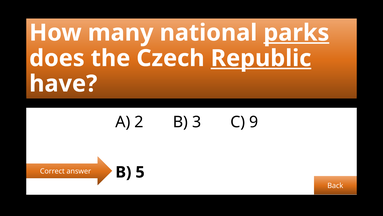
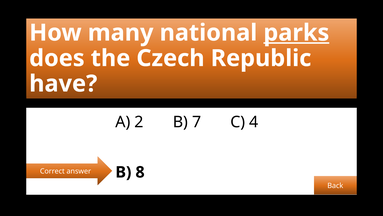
Republic underline: present -> none
3: 3 -> 7
9: 9 -> 4
5: 5 -> 8
